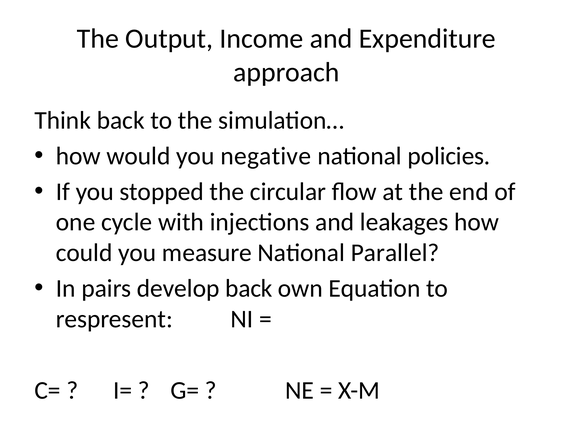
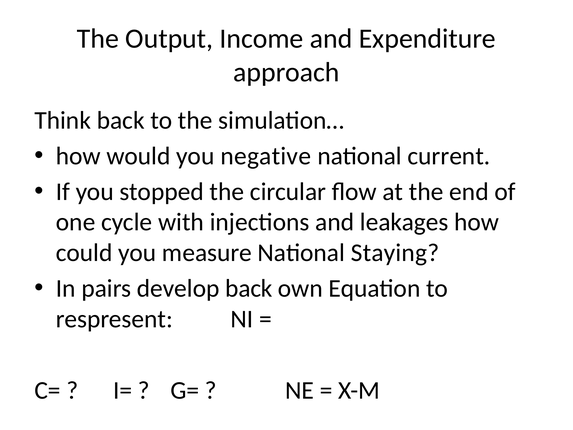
policies: policies -> current
Parallel: Parallel -> Staying
